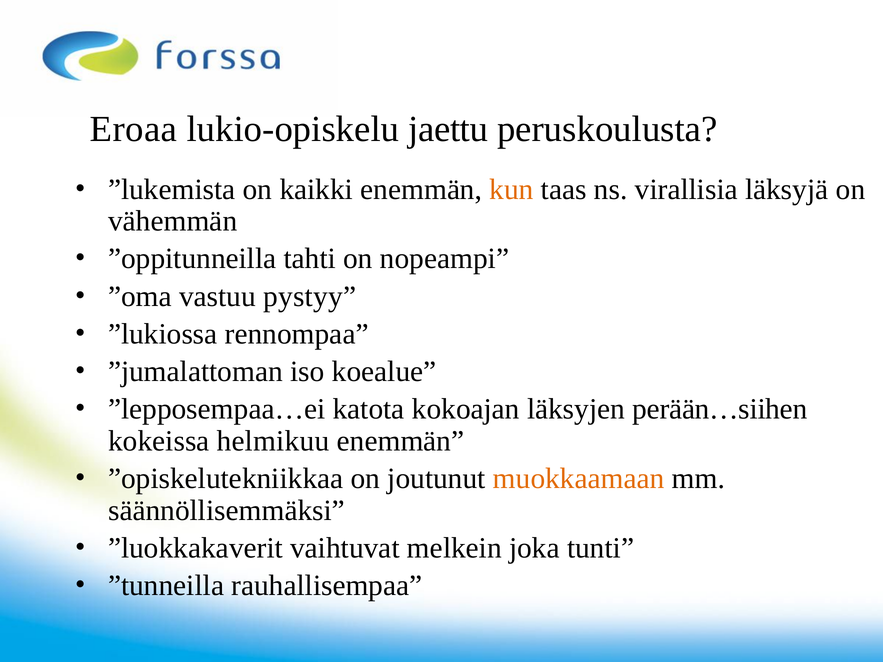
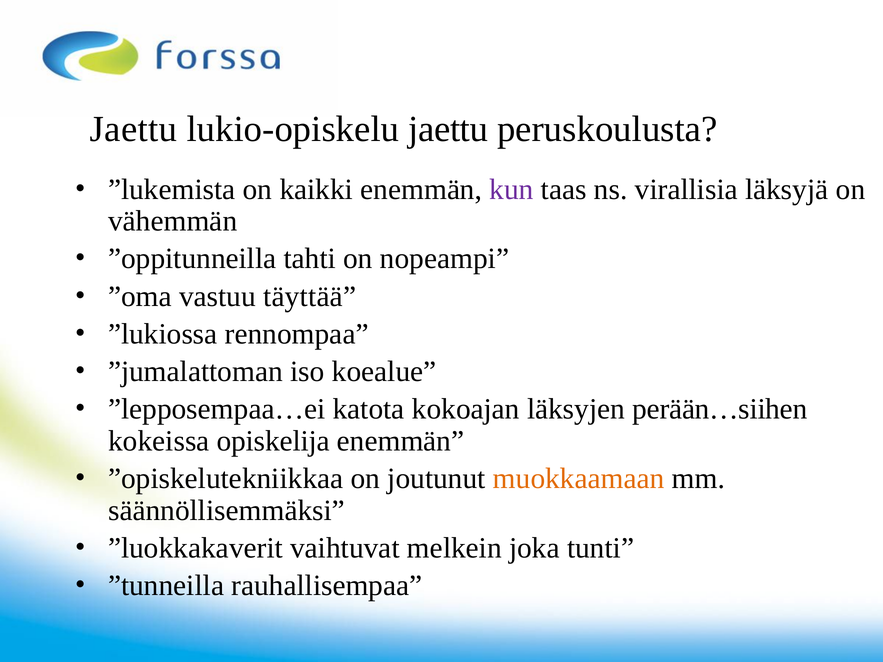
Eroaa at (133, 129): Eroaa -> Jaettu
kun colour: orange -> purple
pystyy: pystyy -> täyttää
helmikuu: helmikuu -> opiskelija
